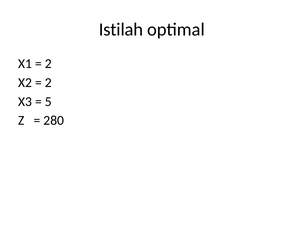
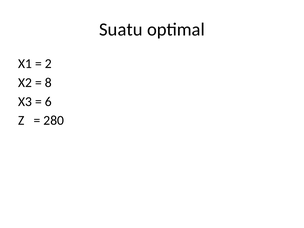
Istilah: Istilah -> Suatu
2 at (48, 83): 2 -> 8
5: 5 -> 6
